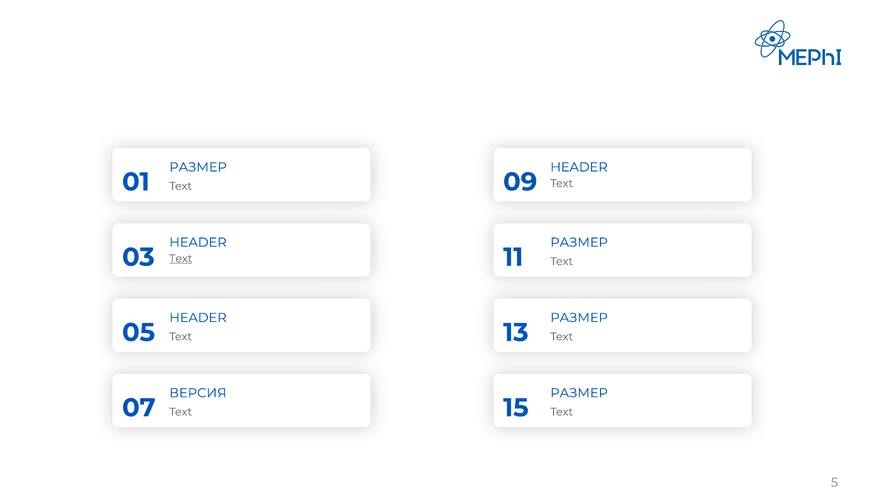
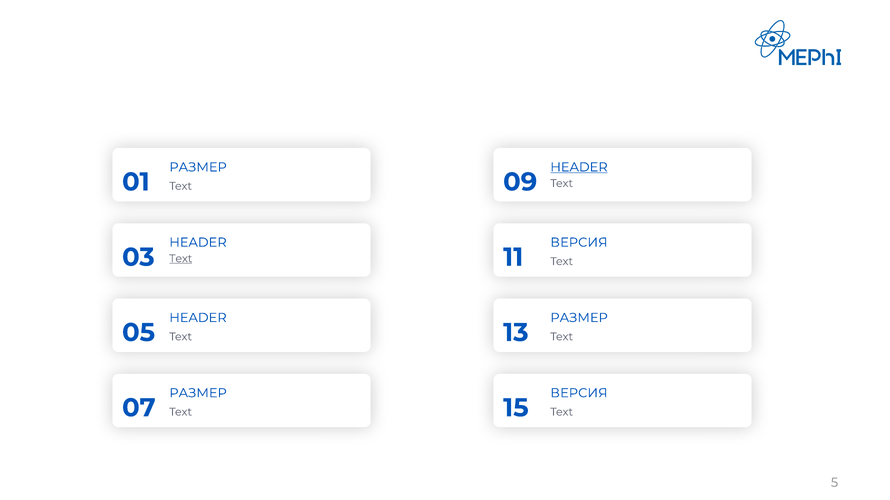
HEADER at (579, 167) underline: none -> present
РАЗМЕР at (579, 243): РАЗМЕР -> ВЕРСИЯ
ВЕРСИЯ at (198, 393): ВЕРСИЯ -> РАЗМЕР
РАЗМЕР at (579, 393): РАЗМЕР -> ВЕРСИЯ
